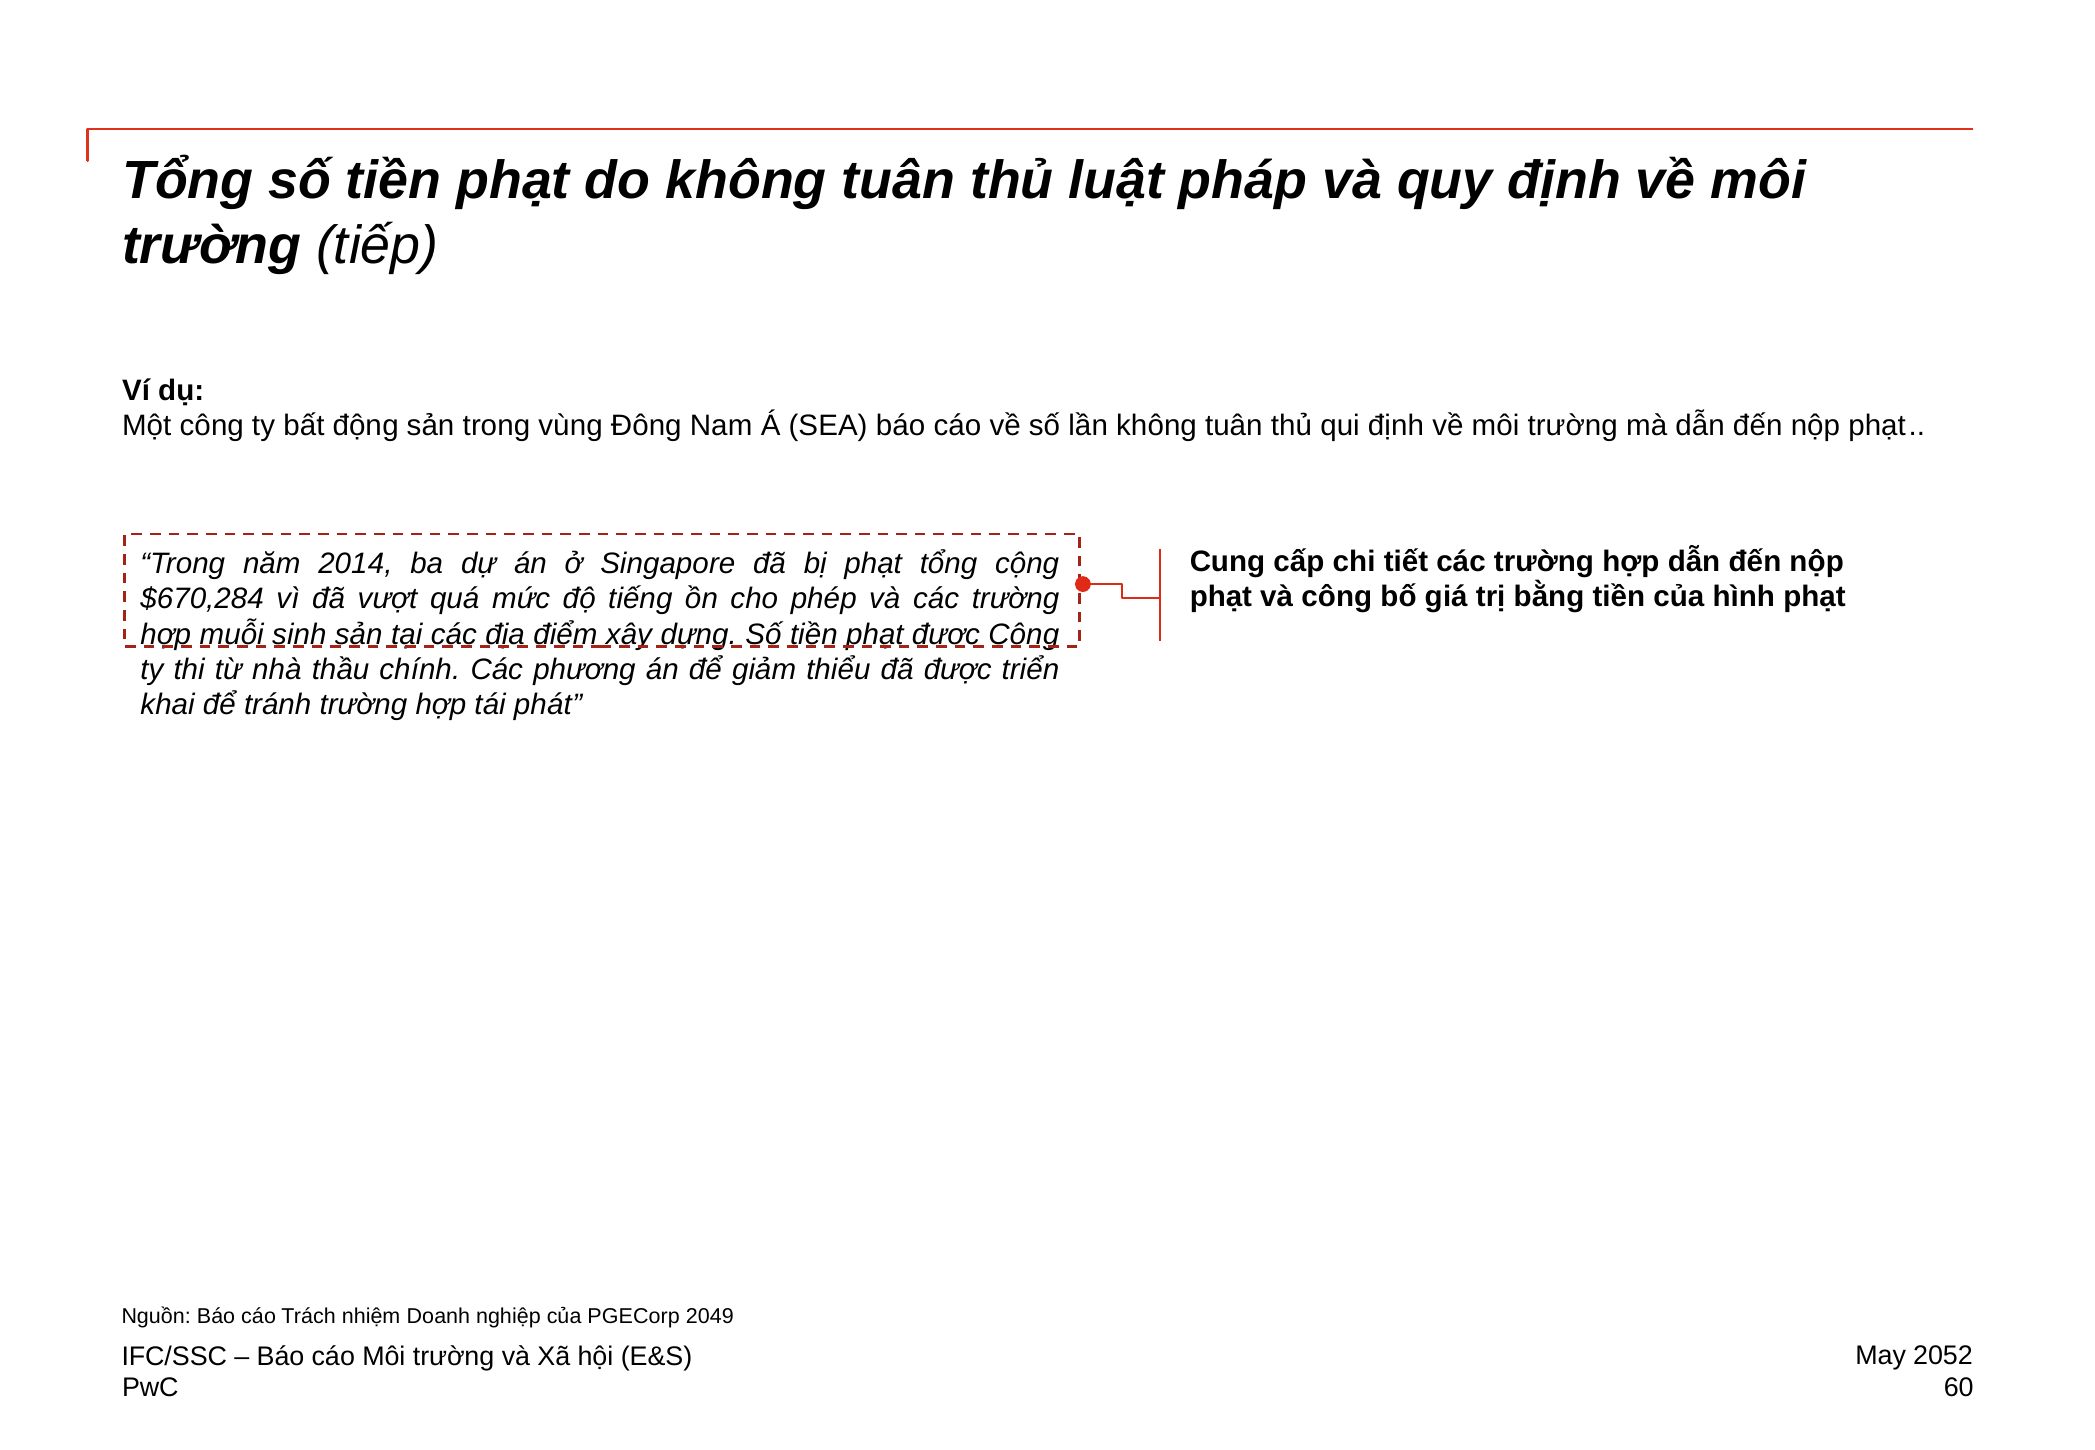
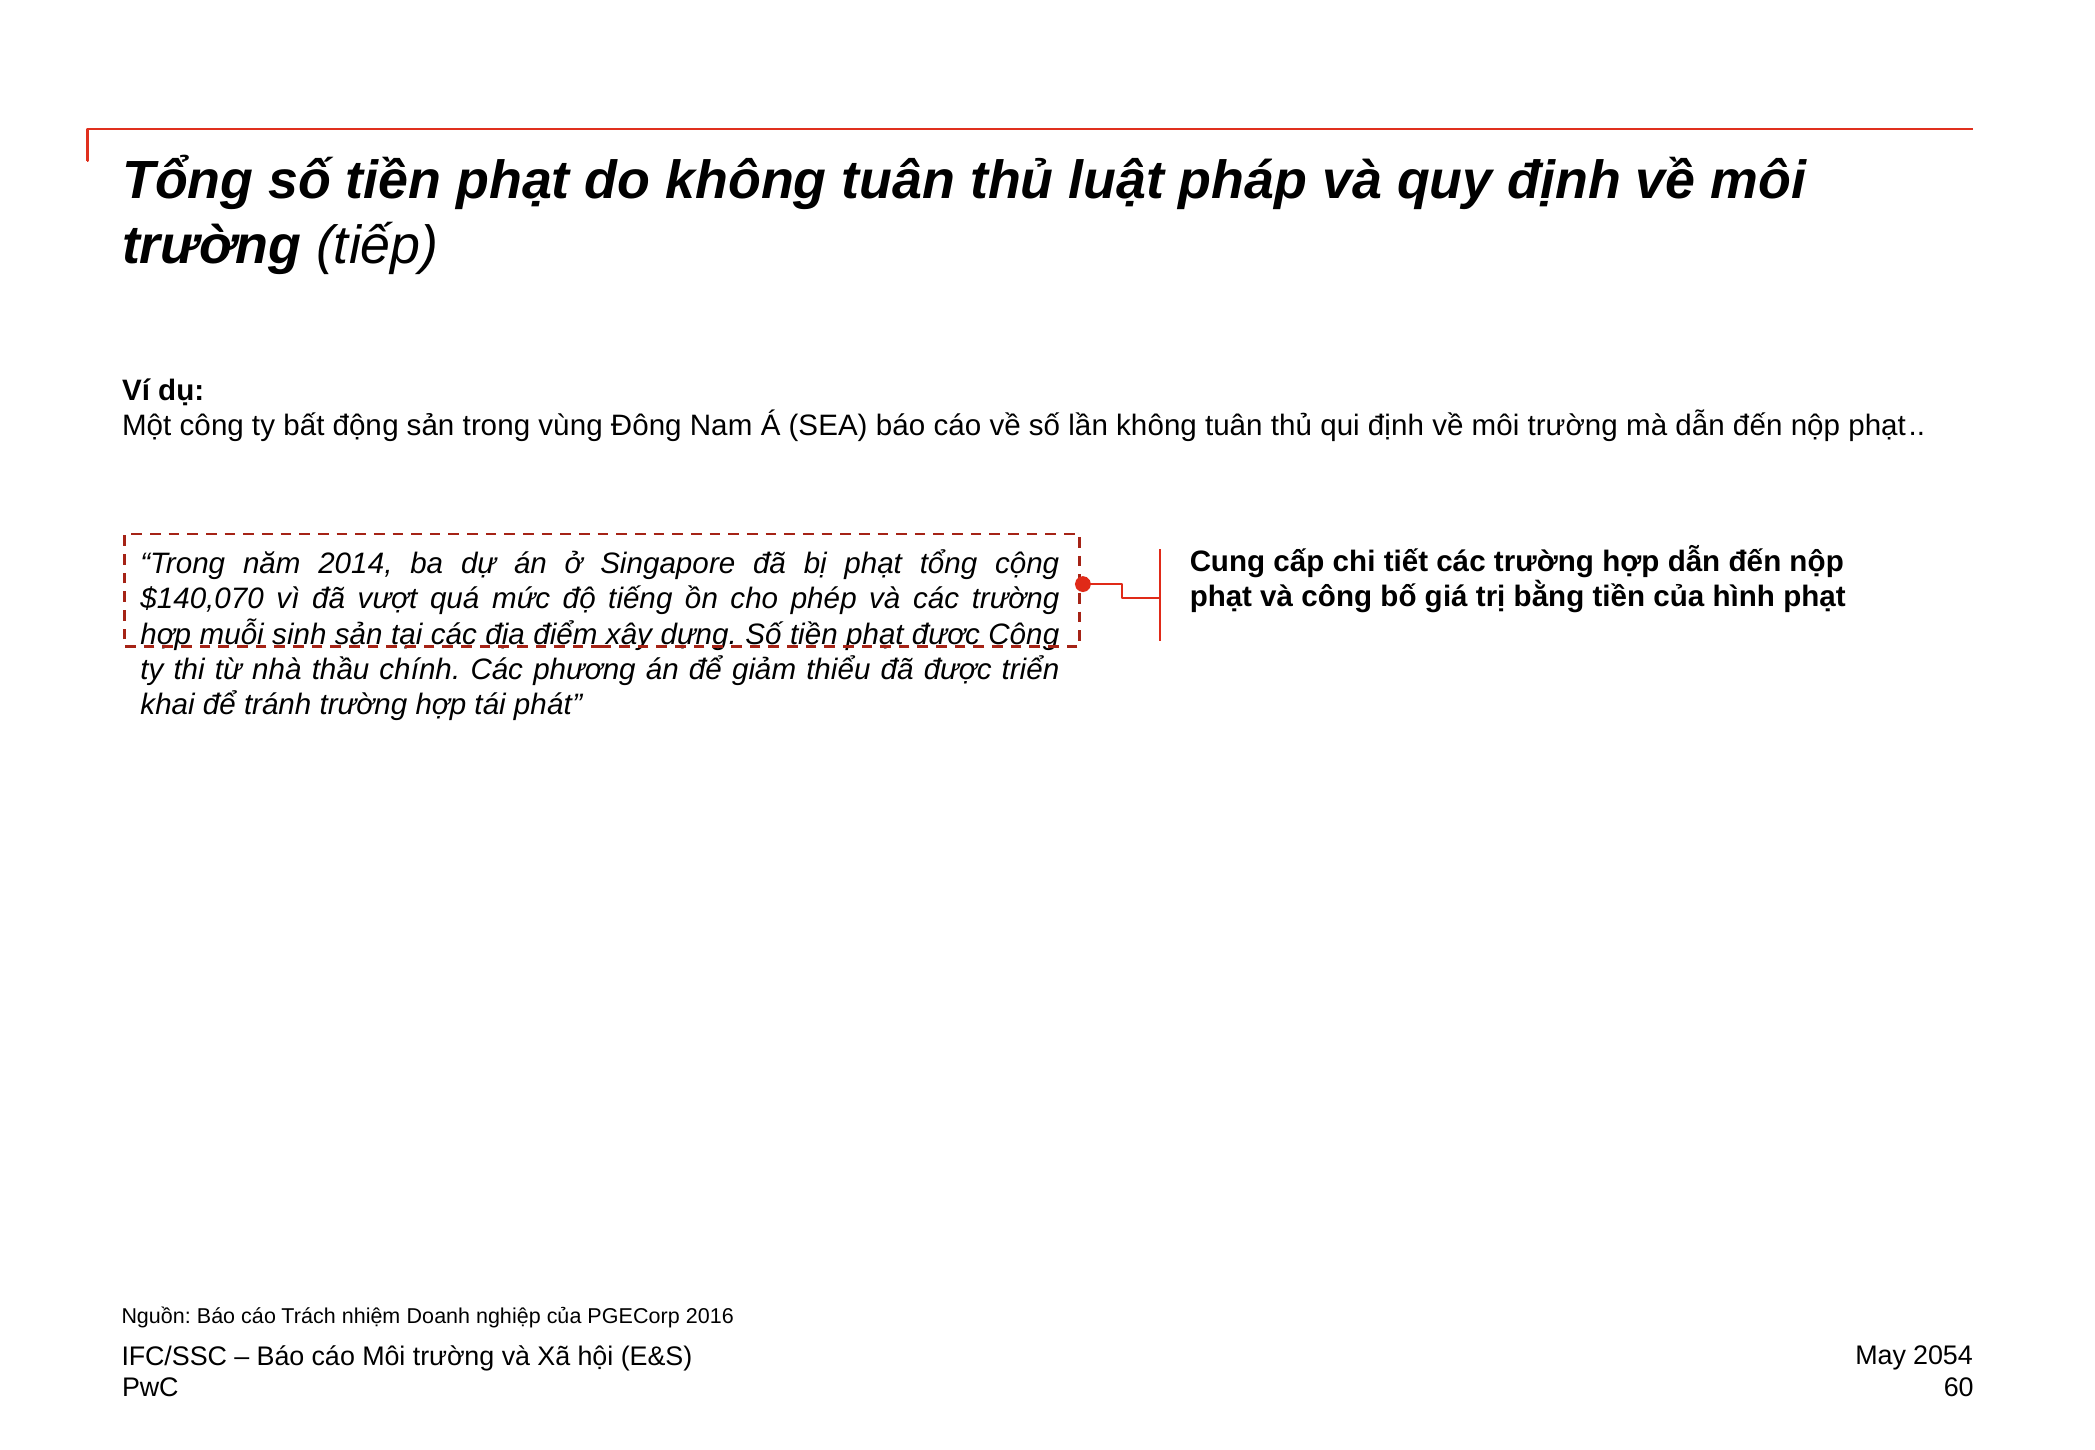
$670,284: $670,284 -> $140,070
2049: 2049 -> 2016
2052: 2052 -> 2054
